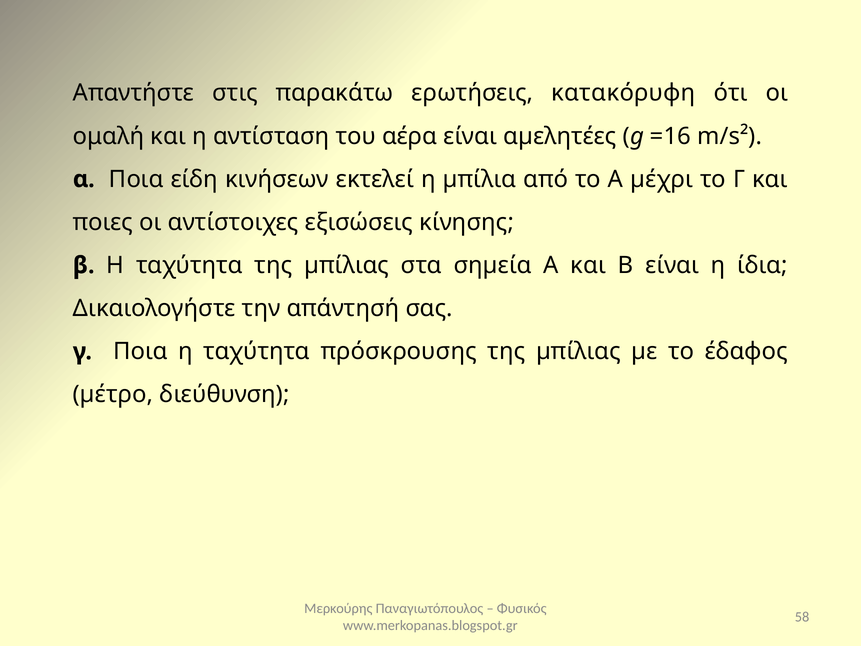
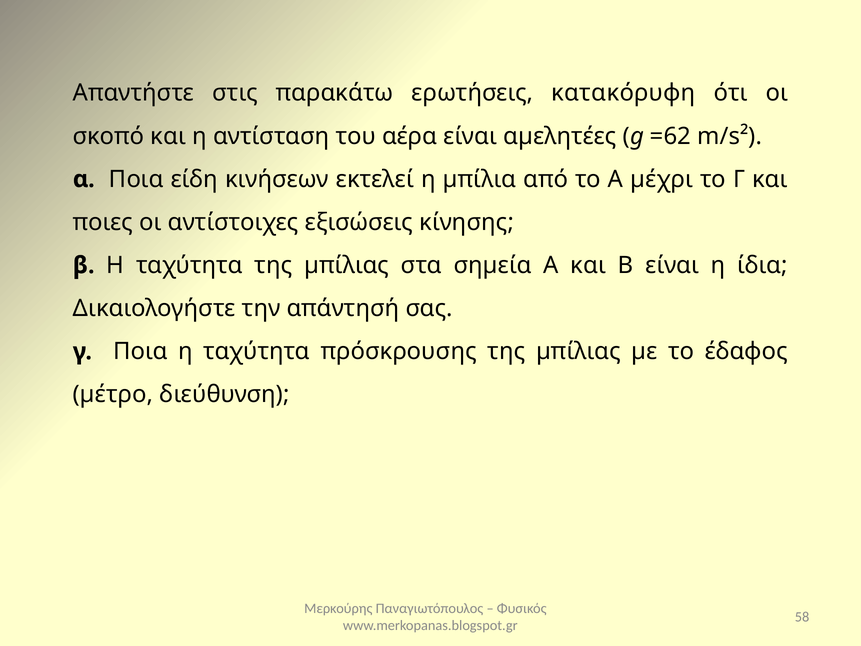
ομαλή: ομαλή -> σκοπό
=16: =16 -> =62
